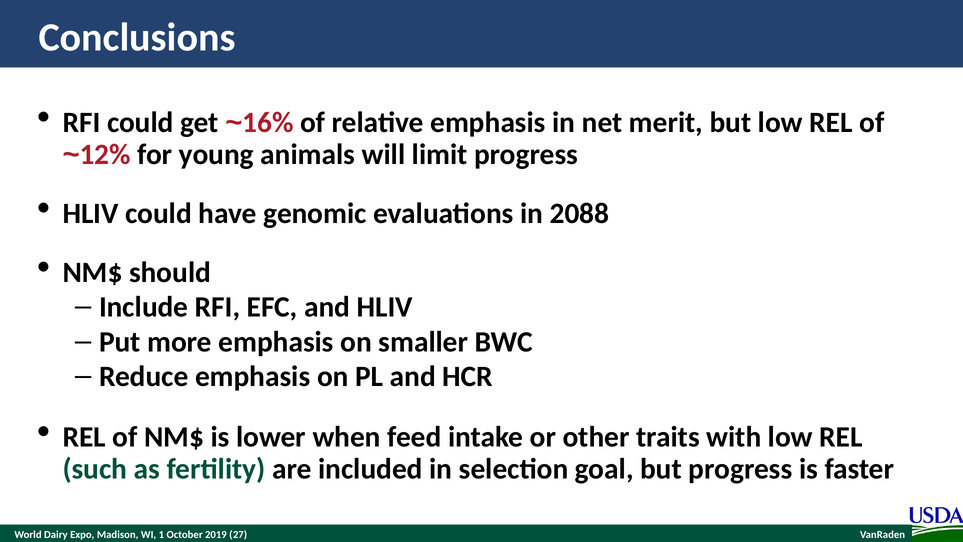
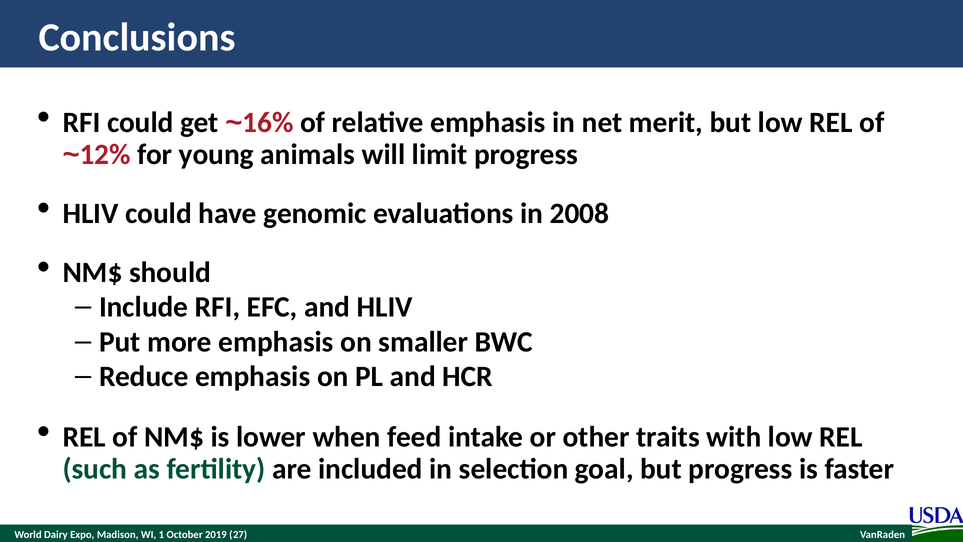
2088: 2088 -> 2008
